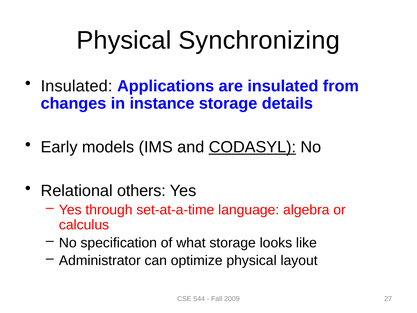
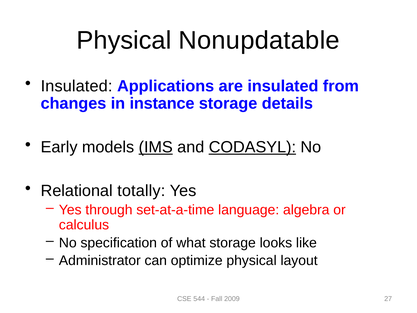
Synchronizing: Synchronizing -> Nonupdatable
IMS underline: none -> present
others: others -> totally
